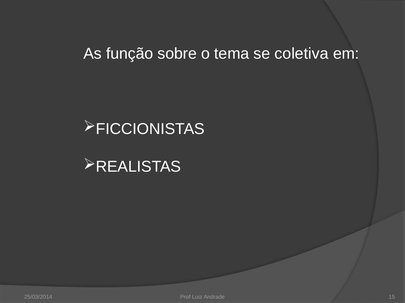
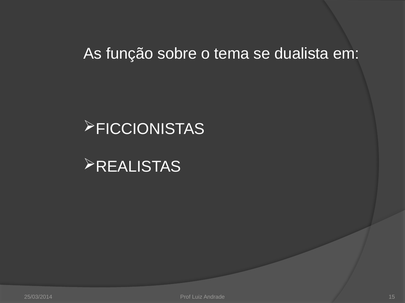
coletiva: coletiva -> dualista
